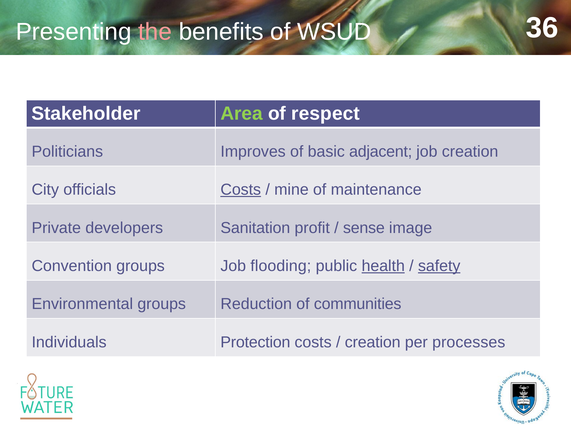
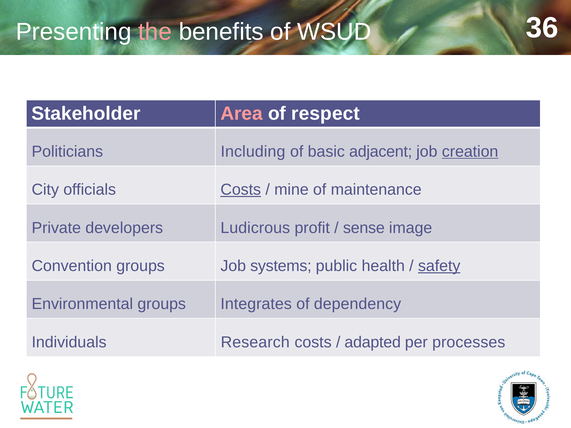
Area colour: light green -> pink
Improves: Improves -> Including
creation at (470, 152) underline: none -> present
Sanitation: Sanitation -> Ludicrous
flooding: flooding -> systems
health underline: present -> none
Reduction: Reduction -> Integrates
communities: communities -> dependency
Protection: Protection -> Research
creation at (373, 342): creation -> adapted
